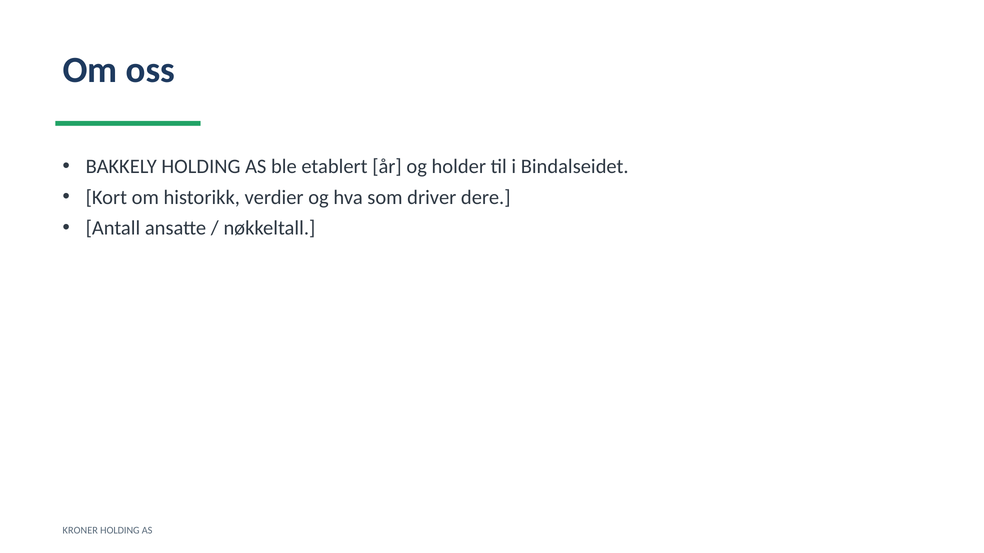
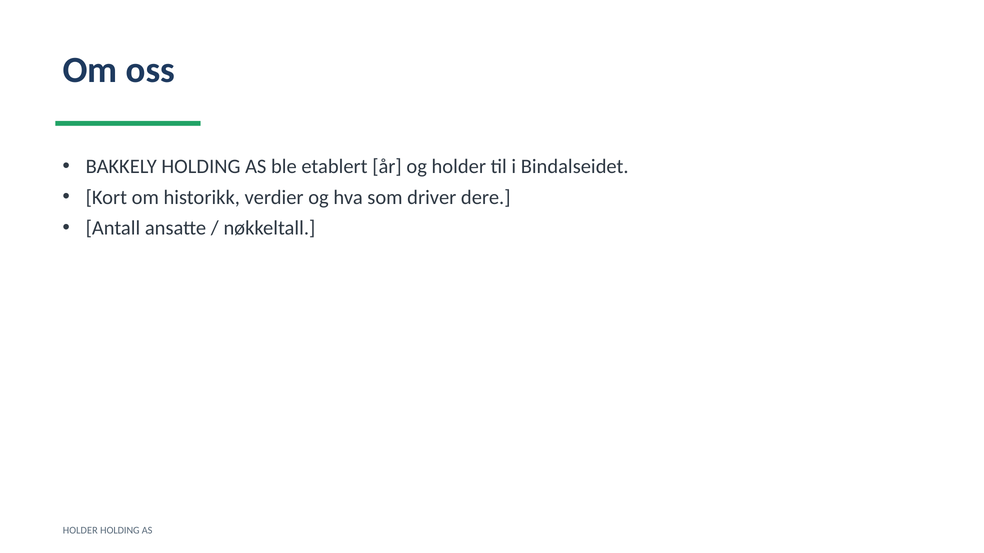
KRONER at (80, 531): KRONER -> HOLDER
